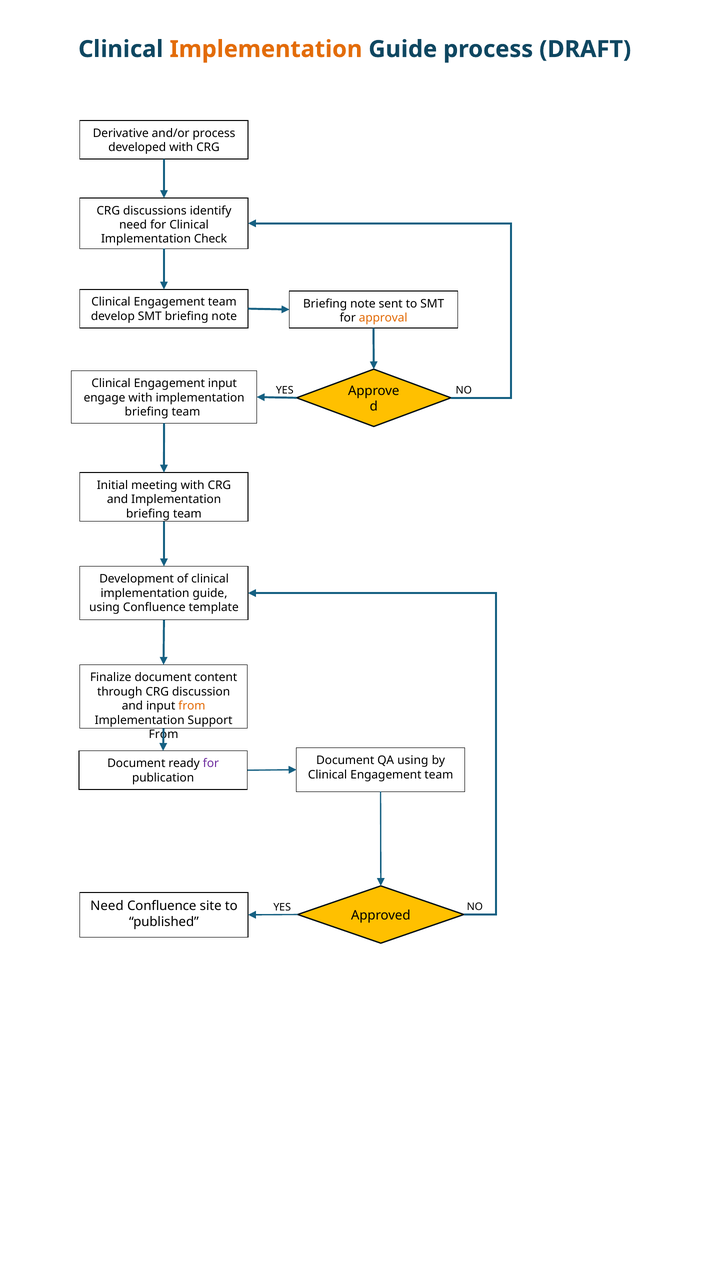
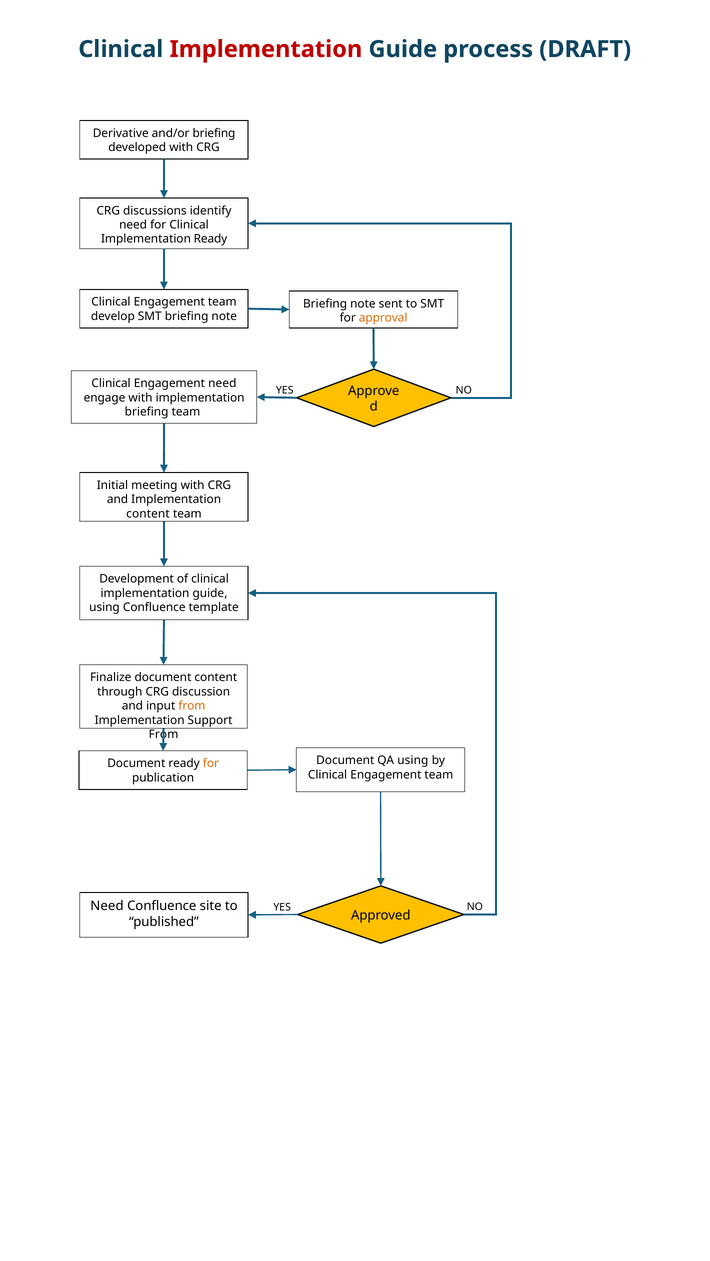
Implementation at (266, 49) colour: orange -> red
and/or process: process -> briefing
Implementation Check: Check -> Ready
Engagement input: input -> need
briefing at (148, 514): briefing -> content
for at (211, 764) colour: purple -> orange
